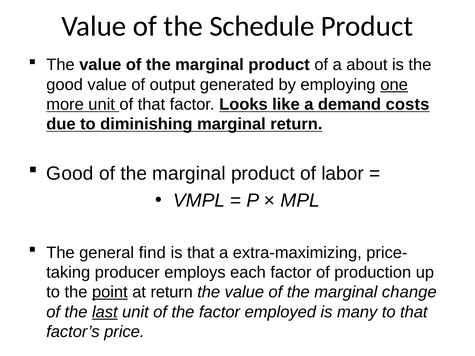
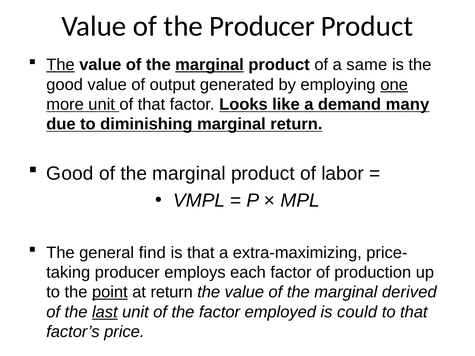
the Schedule: Schedule -> Producer
The at (60, 65) underline: none -> present
marginal at (210, 65) underline: none -> present
about: about -> same
costs: costs -> many
change: change -> derived
many: many -> could
